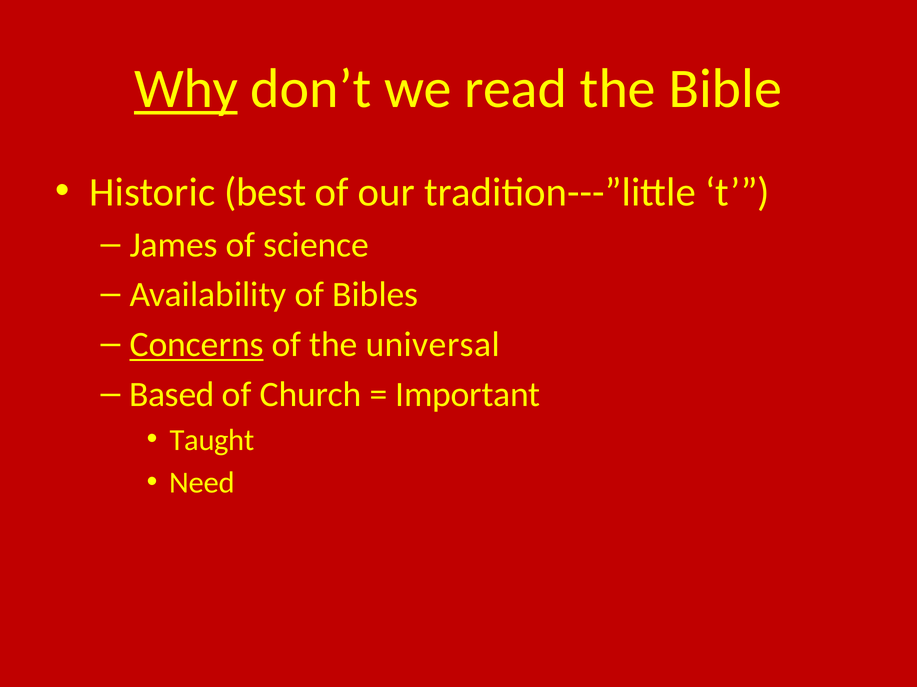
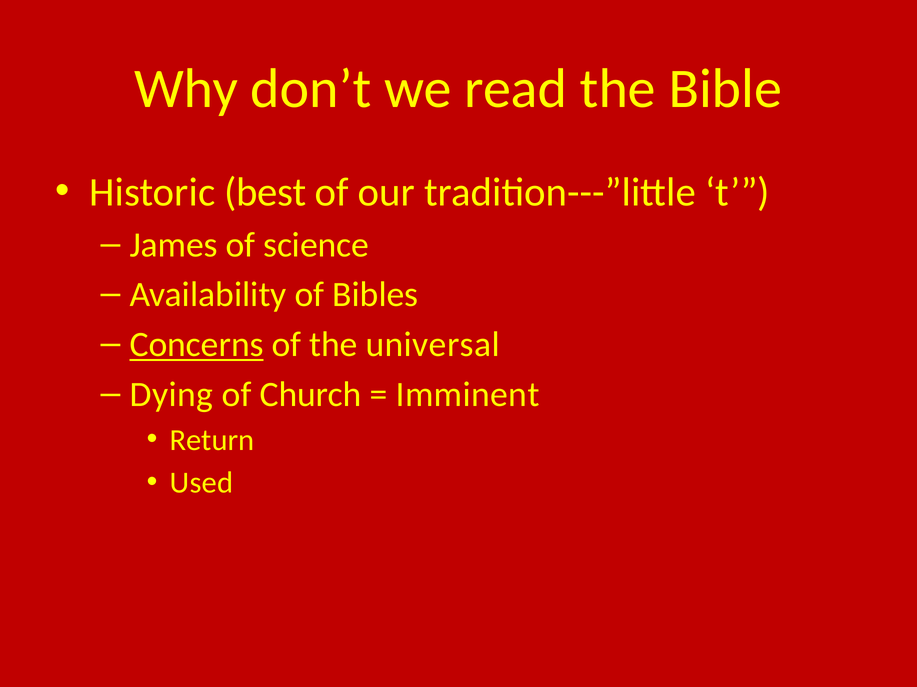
Why underline: present -> none
Based: Based -> Dying
Important: Important -> Imminent
Taught: Taught -> Return
Need: Need -> Used
